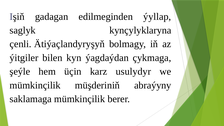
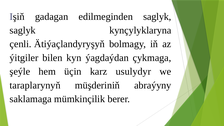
edilmeginden ýyllap: ýyllap -> saglyk
mümkinçilik at (35, 85): mümkinçilik -> taraplarynyň
